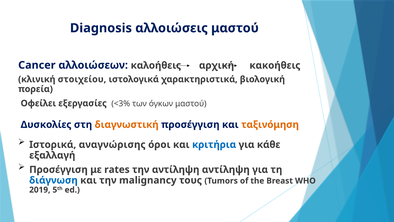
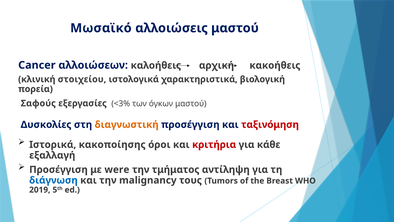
Diagnosis: Diagnosis -> Μωσαϊκό
Οφείλει: Οφείλει -> Σαφούς
ταξινόμηση colour: orange -> red
αναγνώρισης: αναγνώρισης -> κακοποίησης
κριτήρια colour: blue -> red
rates: rates -> were
την αντίληψη: αντίληψη -> τμήματος
